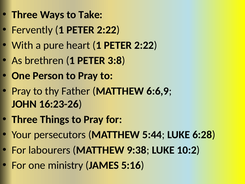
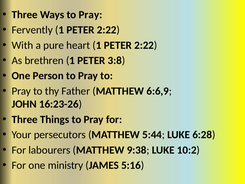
Ways to Take: Take -> Pray
